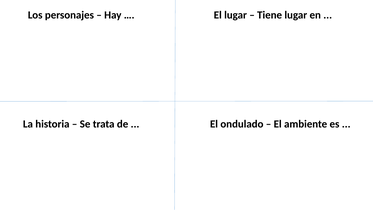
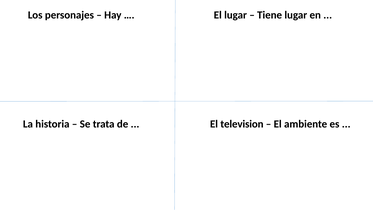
ondulado: ondulado -> television
